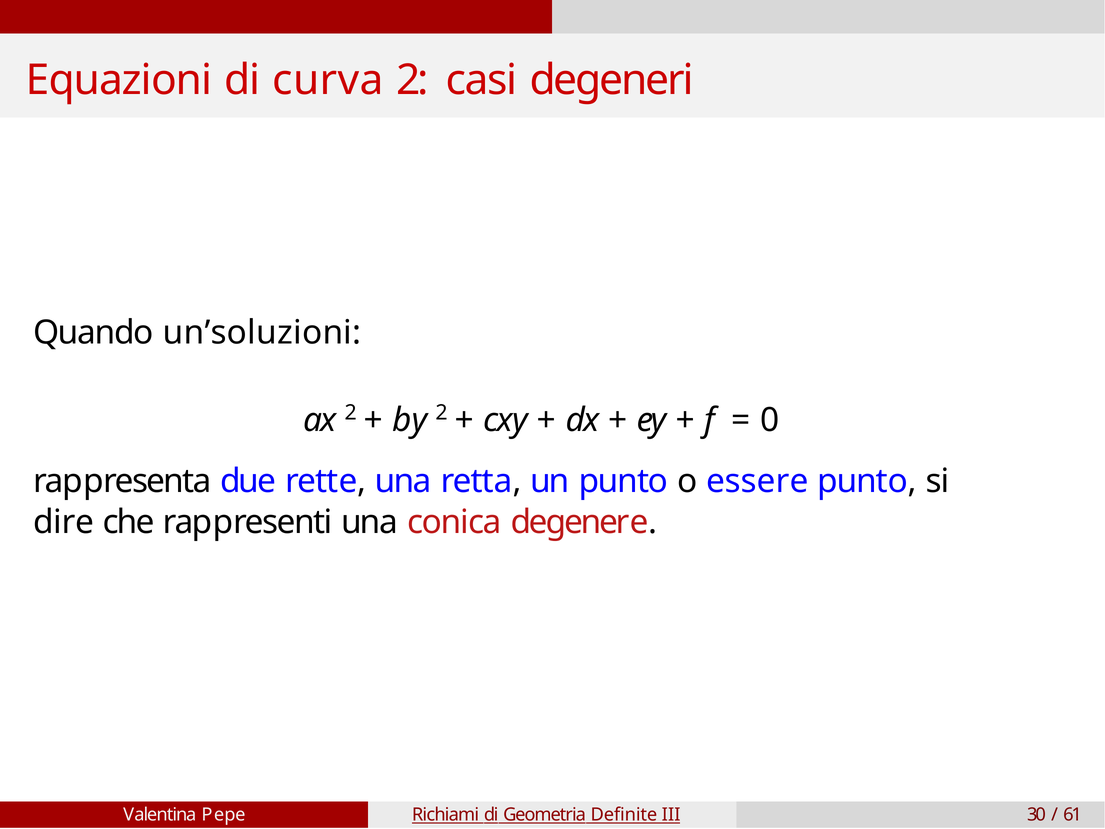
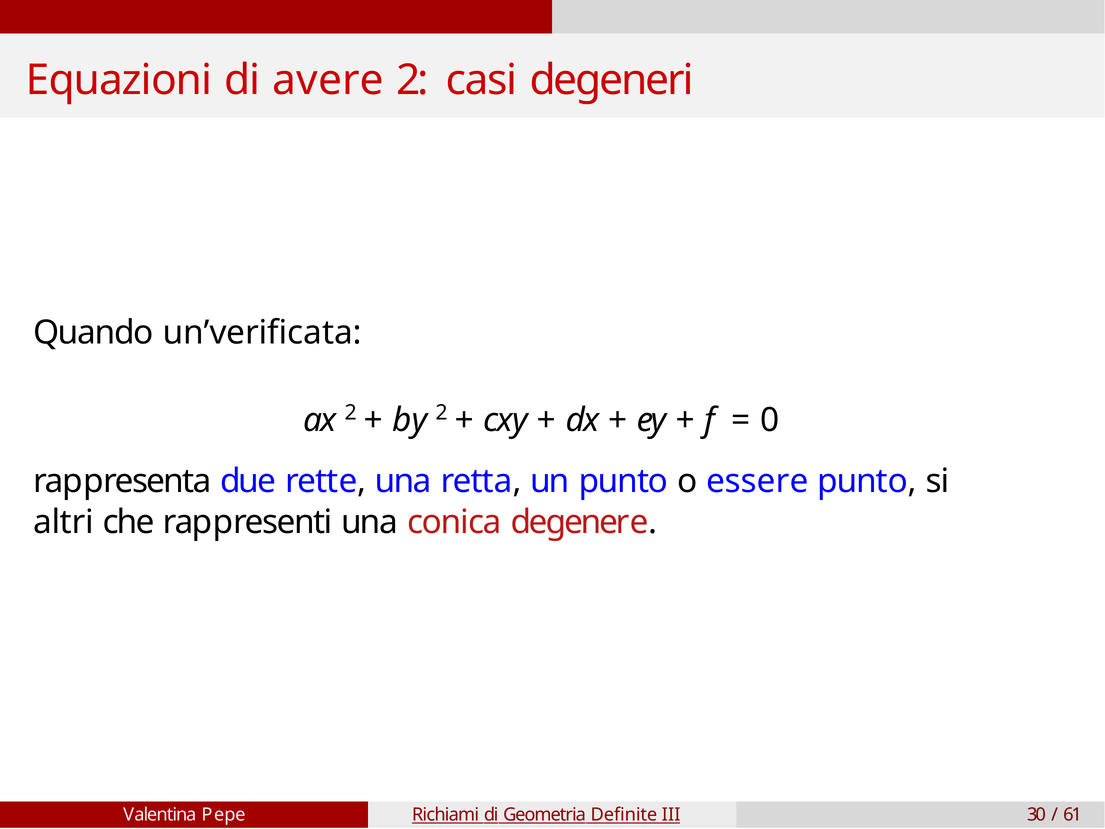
curva: curva -> avere
un’soluzioni: un’soluzioni -> un’verificata
dire: dire -> altri
